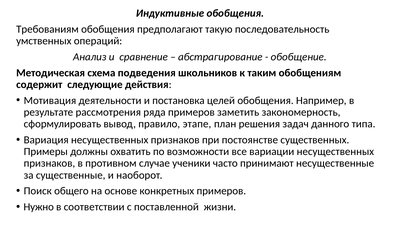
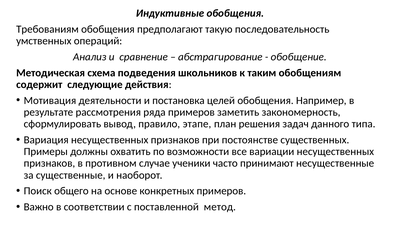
Нужно: Нужно -> Важно
жизни: жизни -> метод
